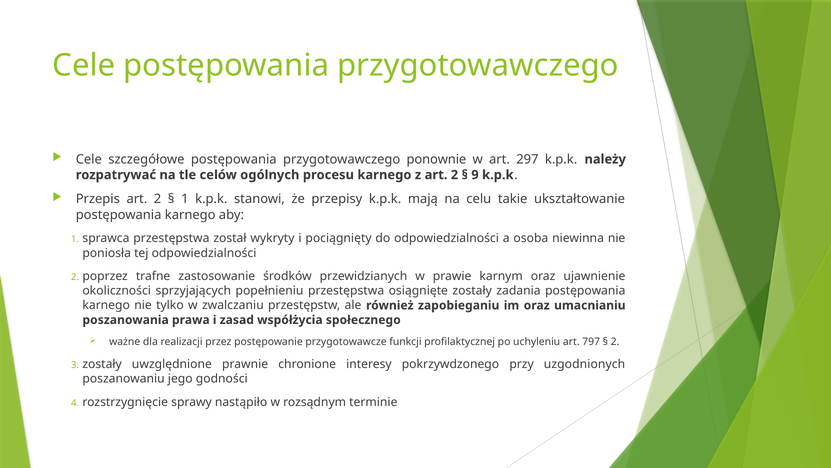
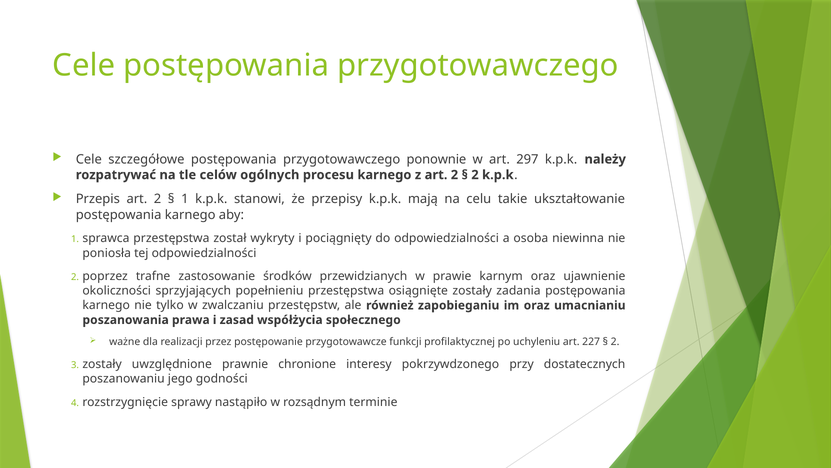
9 at (475, 175): 9 -> 2
797: 797 -> 227
uzgodnionych: uzgodnionych -> dostatecznych
